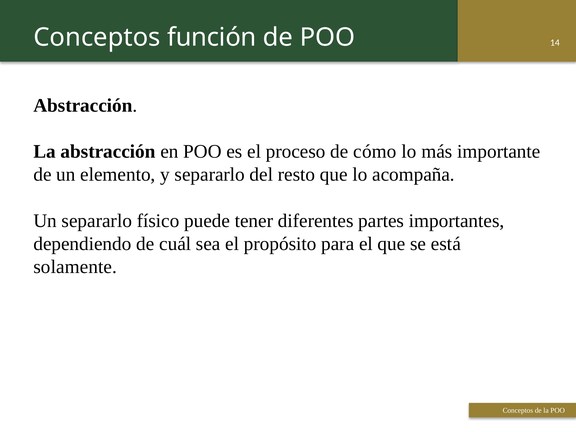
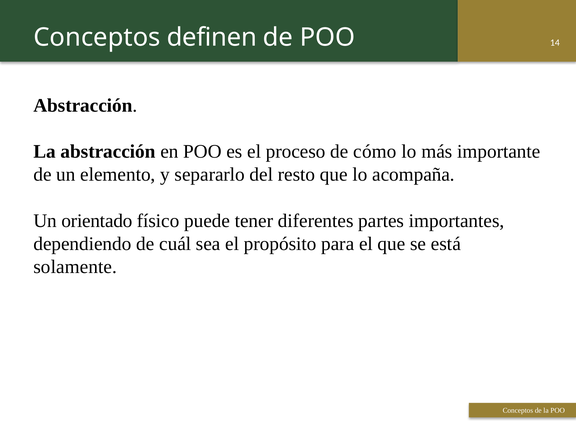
función: función -> definen
Un separarlo: separarlo -> orientado
